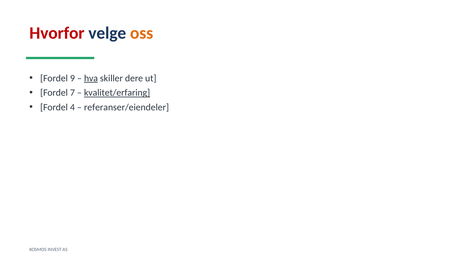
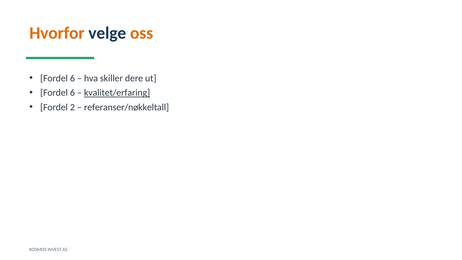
Hvorfor colour: red -> orange
9 at (72, 78): 9 -> 6
hva underline: present -> none
7 at (72, 93): 7 -> 6
4: 4 -> 2
referanser/eiendeler: referanser/eiendeler -> referanser/nøkkeltall
